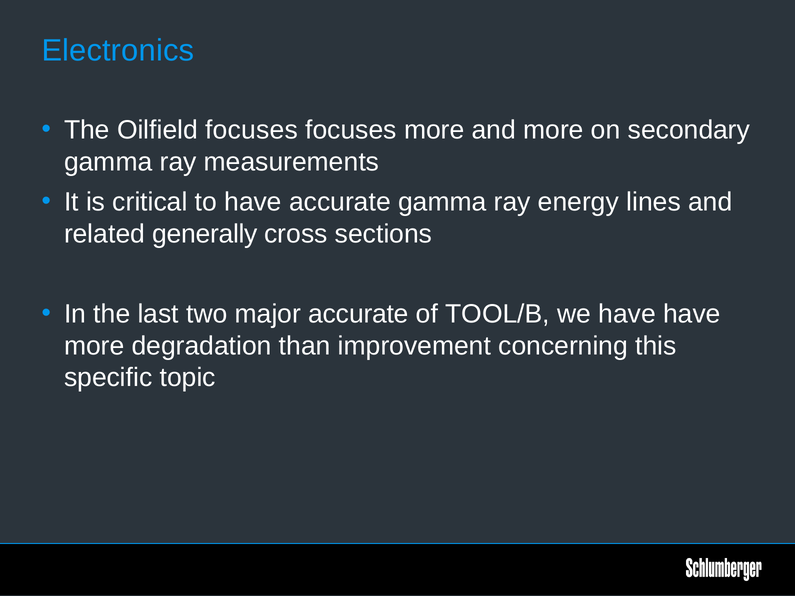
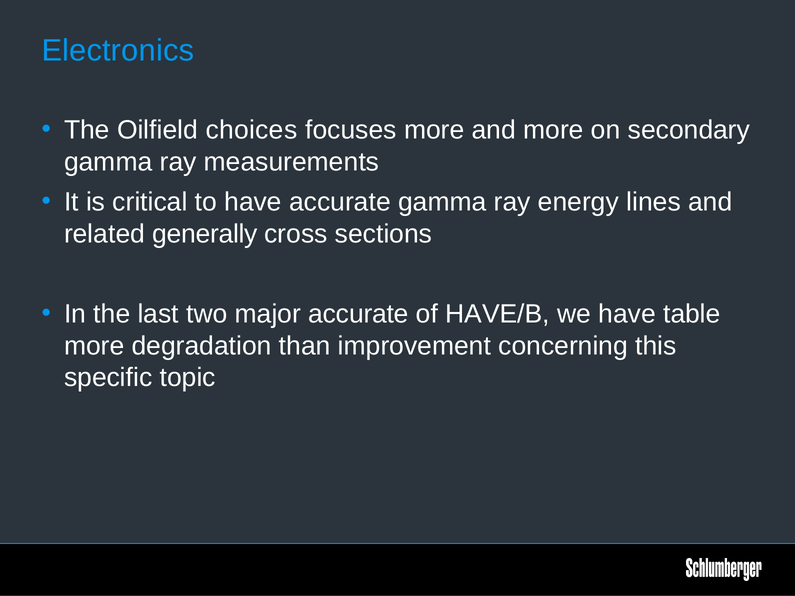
Oilfield focuses: focuses -> choices
TOOL/B: TOOL/B -> HAVE/B
have have: have -> table
